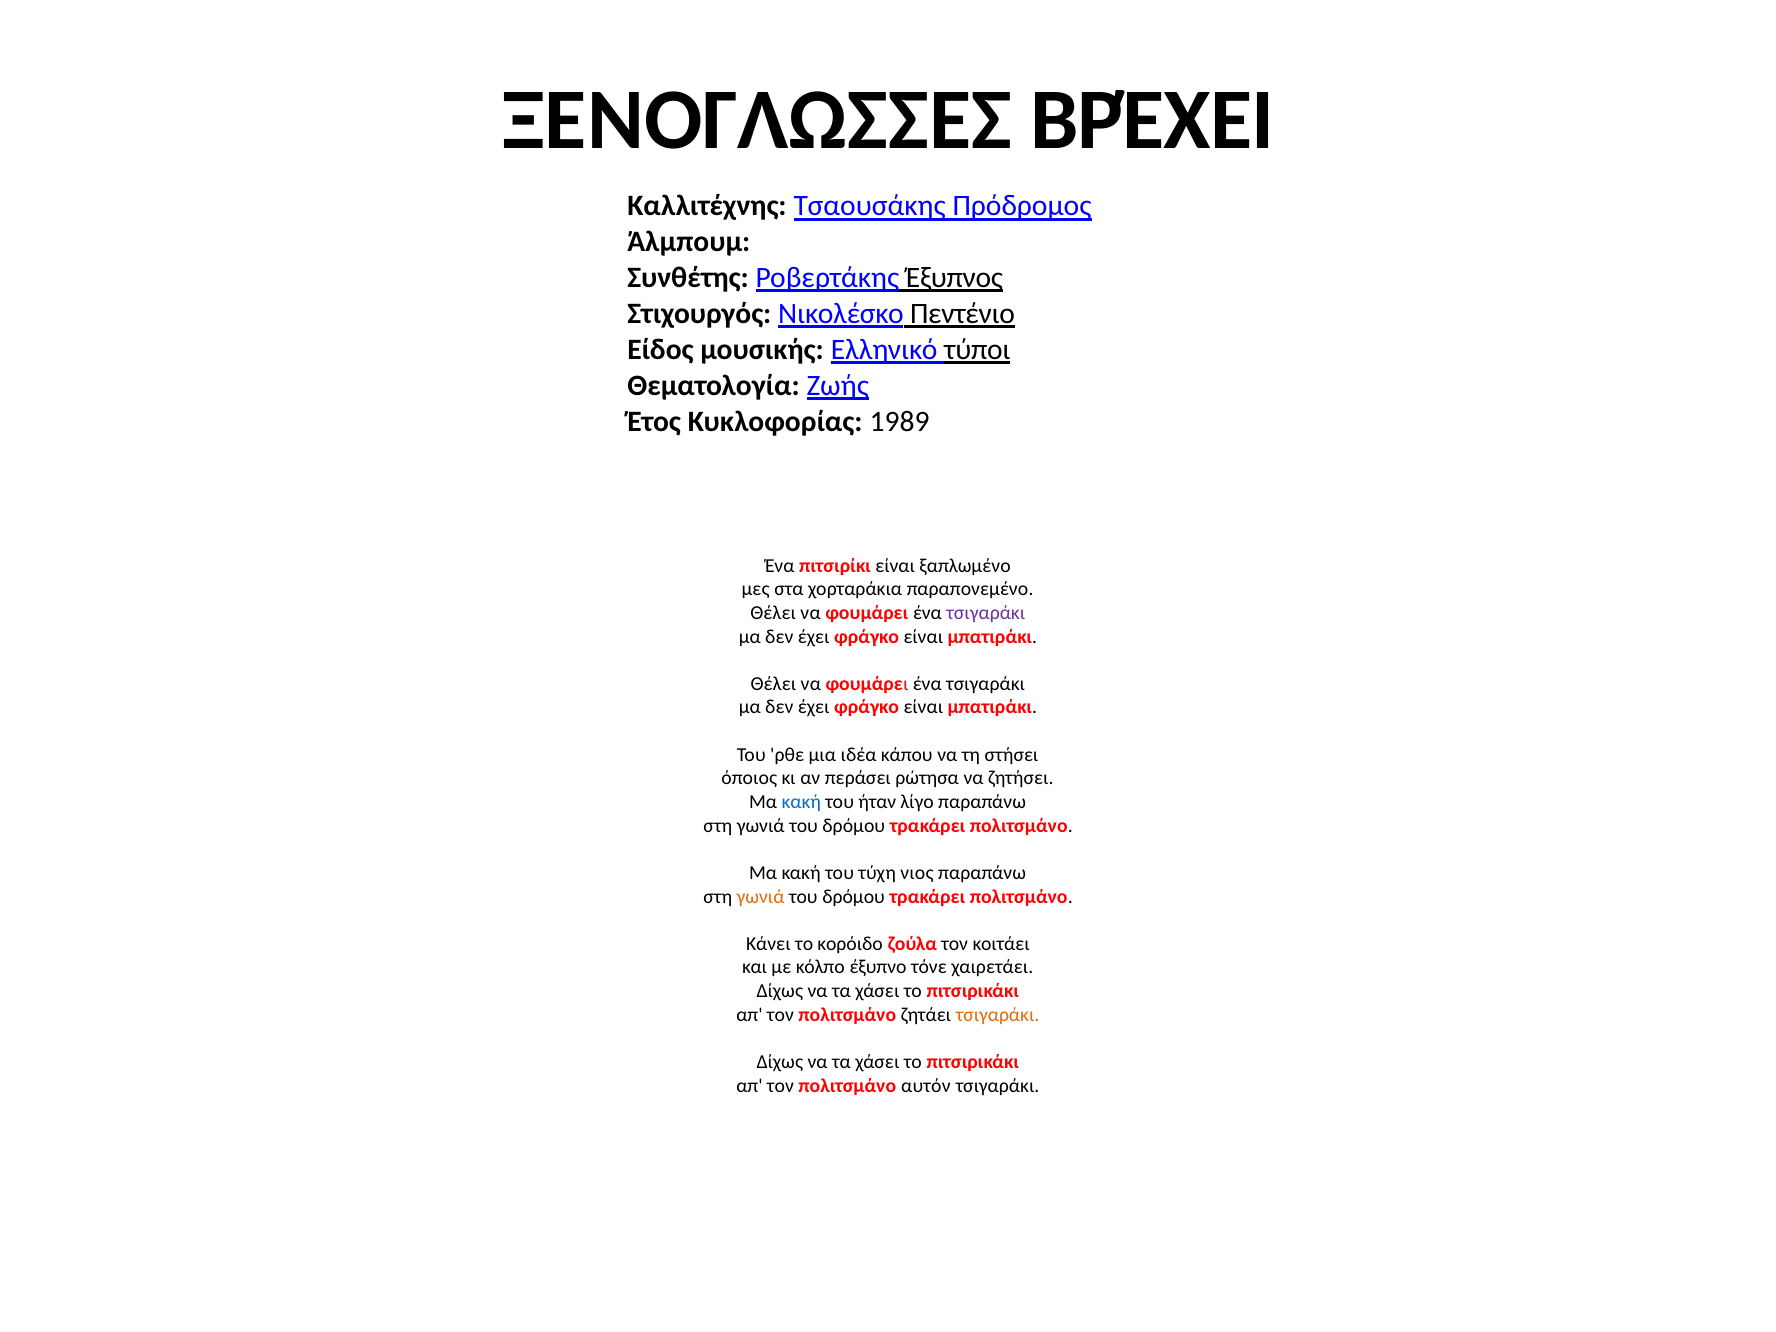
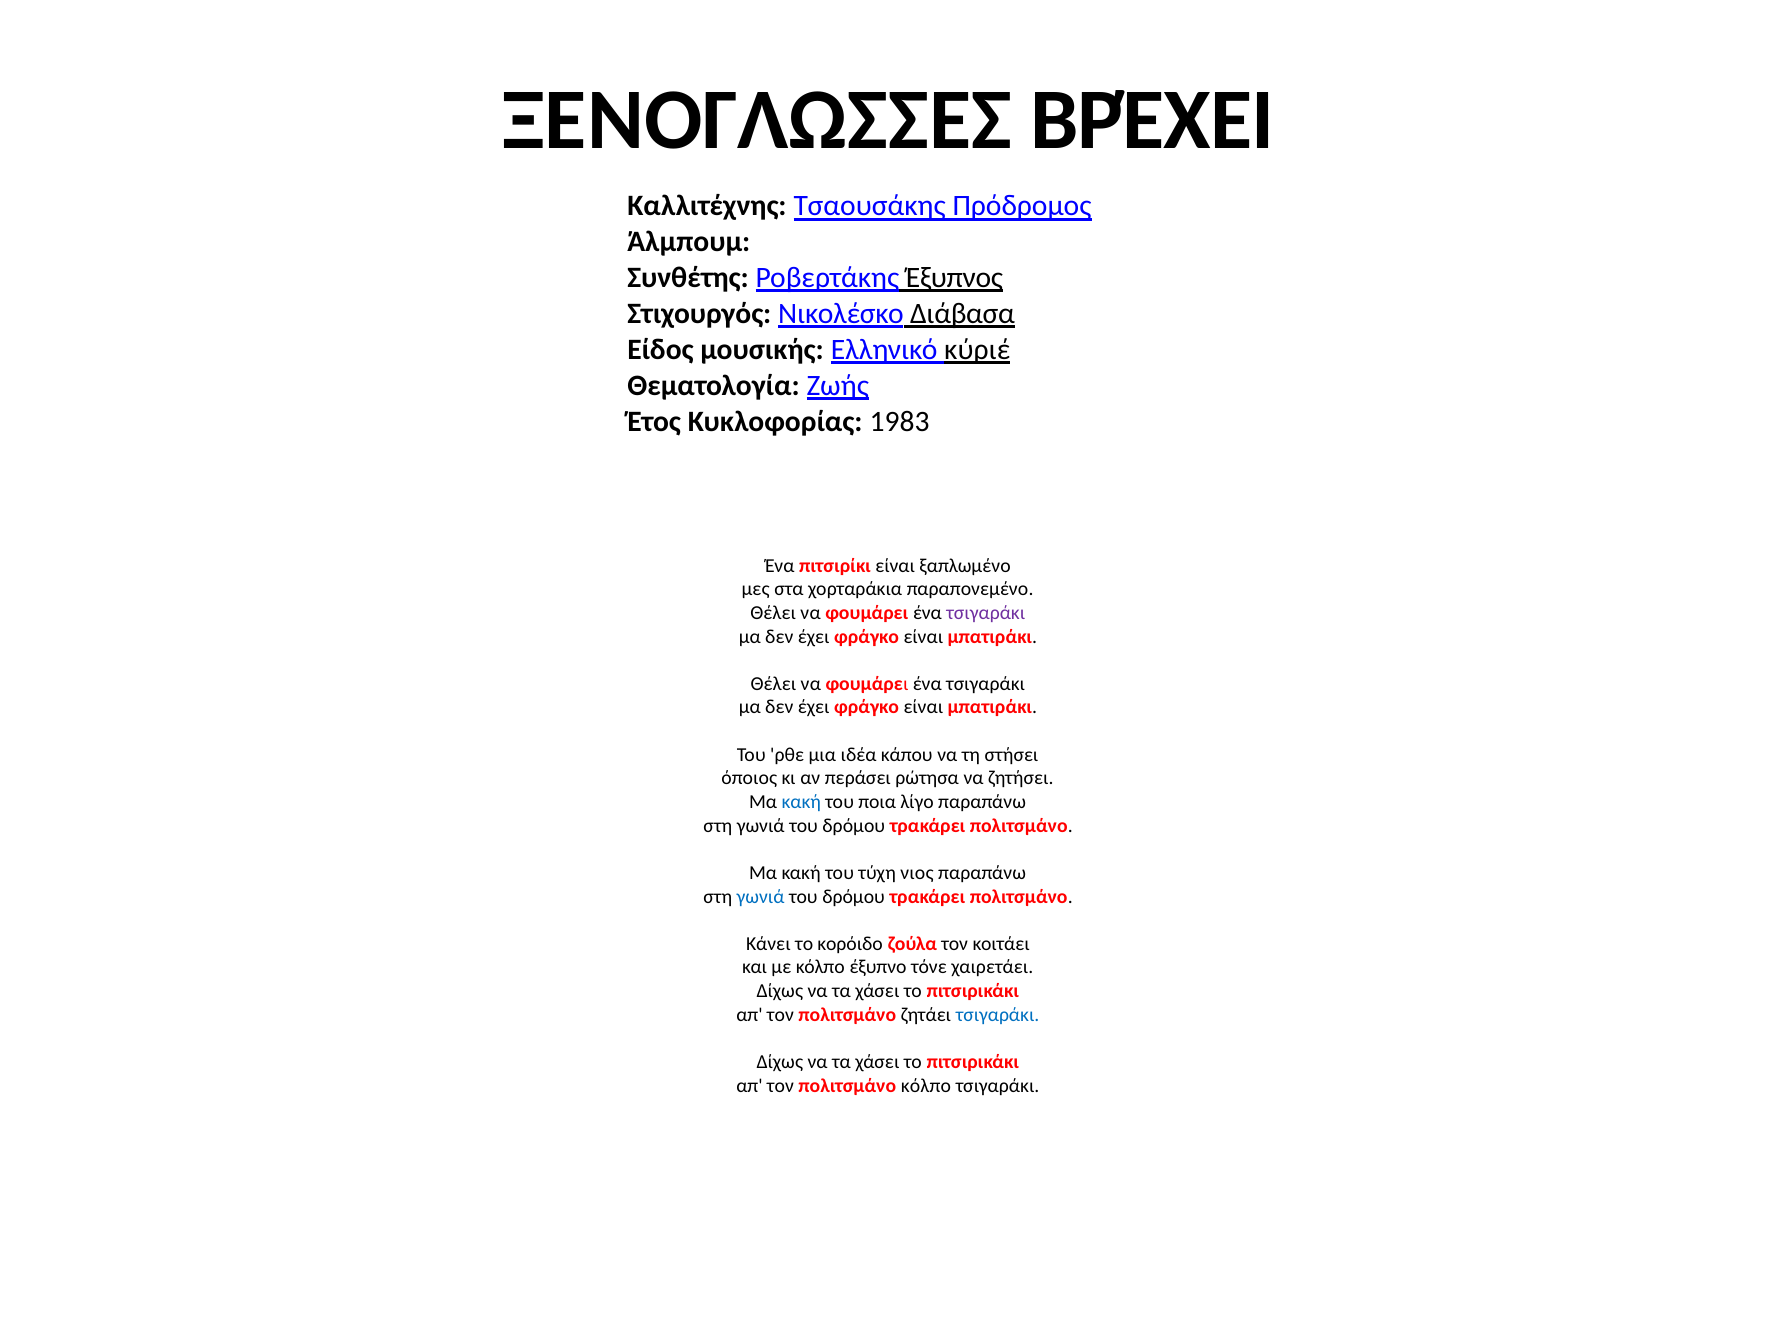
Πεντένιο: Πεντένιο -> Διάβασα
τύποι: τύποι -> κύριέ
1989: 1989 -> 1983
ήταν: ήταν -> ποια
γωνιά at (761, 897) colour: orange -> blue
τσιγαράκι at (998, 1015) colour: orange -> blue
πολιτσμάνο αυτόν: αυτόν -> κόλπο
